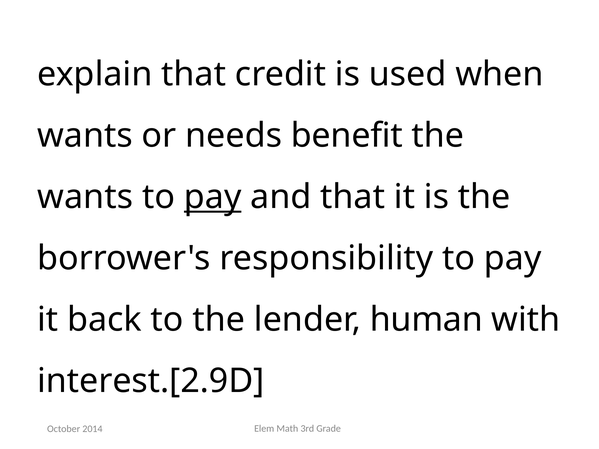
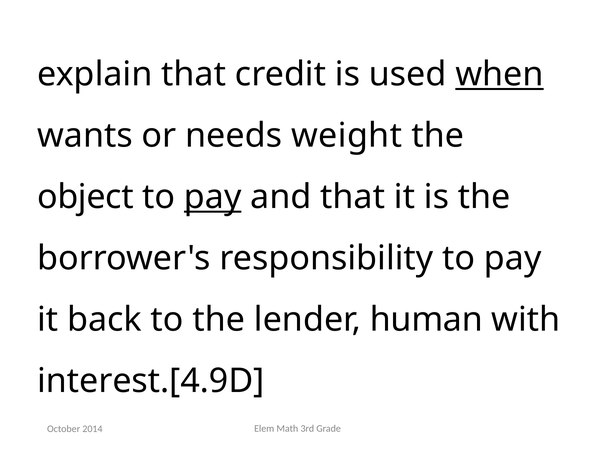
when underline: none -> present
benefit: benefit -> weight
wants at (85, 197): wants -> object
interest.[2.9D: interest.[2.9D -> interest.[4.9D
